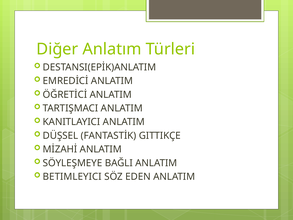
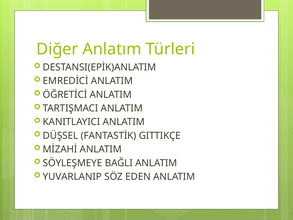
BETIMLEYICI: BETIMLEYICI -> YUVARLANIP
